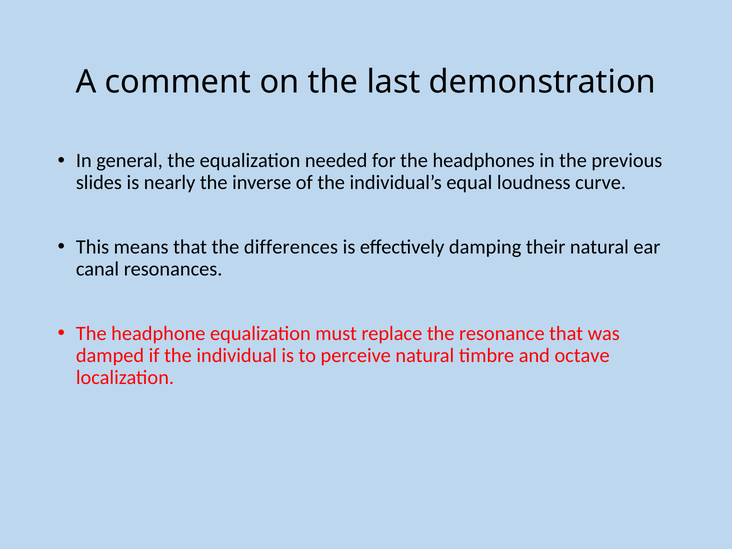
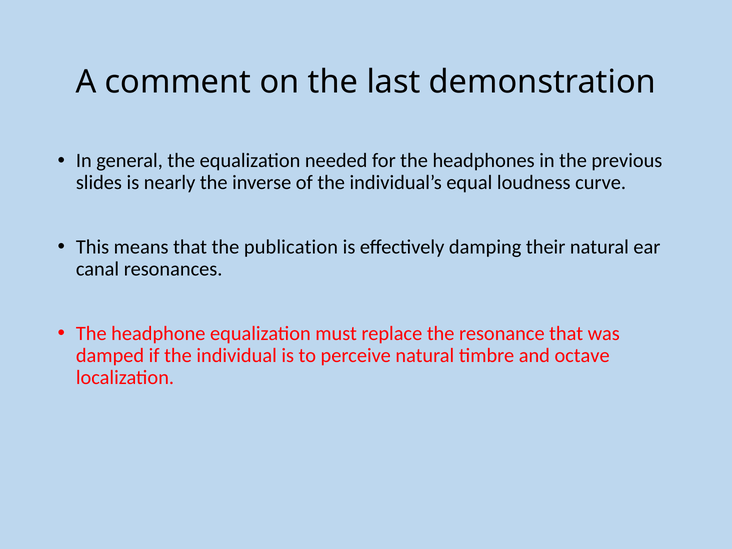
differences: differences -> publication
